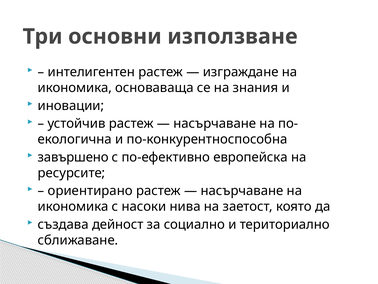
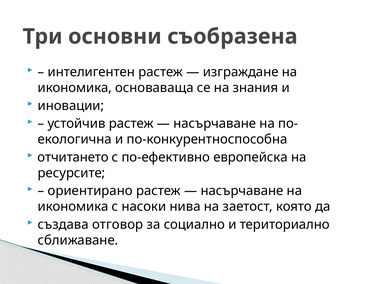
използване: използване -> съобразена
завършено: завършено -> отчитането
дейност: дейност -> отговор
